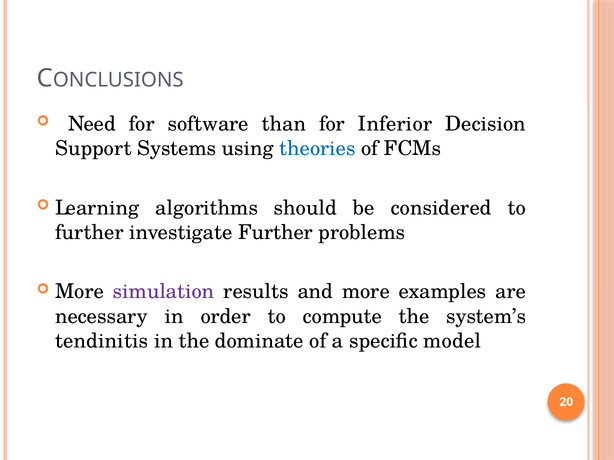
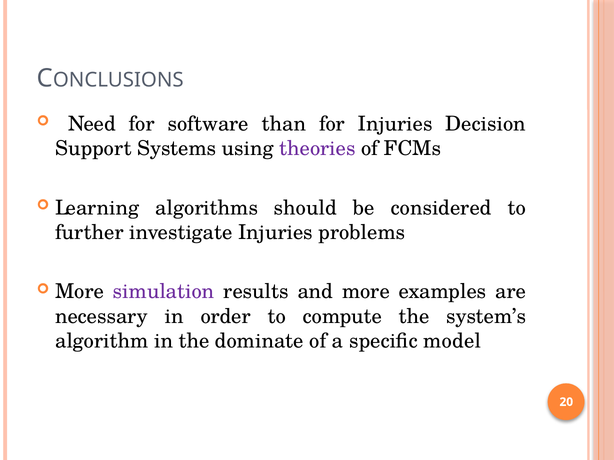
for Inferior: Inferior -> Injuries
theories colour: blue -> purple
investigate Further: Further -> Injuries
tendinitis: tendinitis -> algorithm
